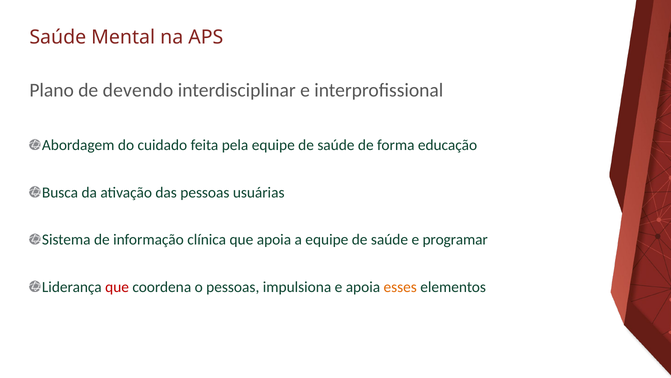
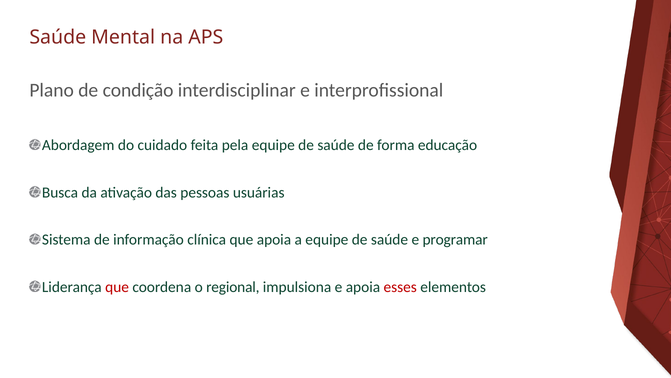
devendo: devendo -> condição
o pessoas: pessoas -> regional
esses colour: orange -> red
